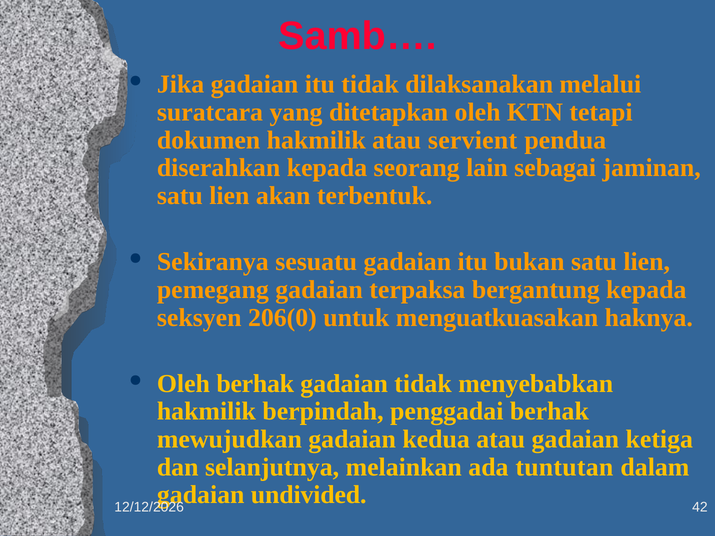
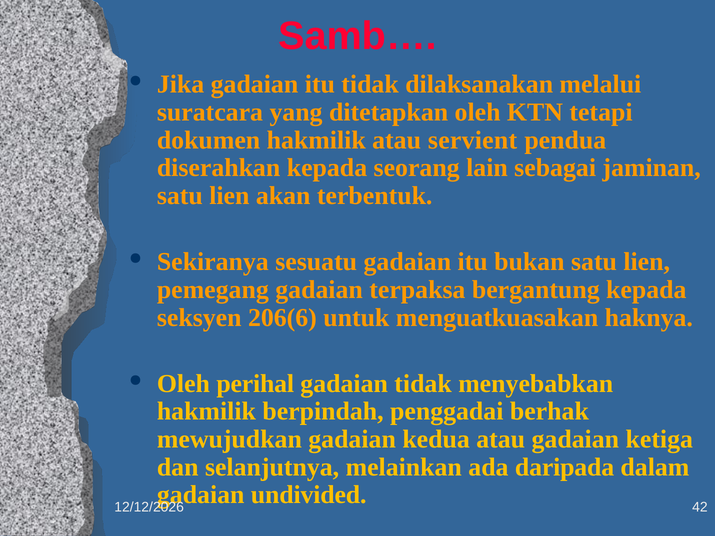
206(0: 206(0 -> 206(6
Oleh berhak: berhak -> perihal
tuntutan: tuntutan -> daripada
